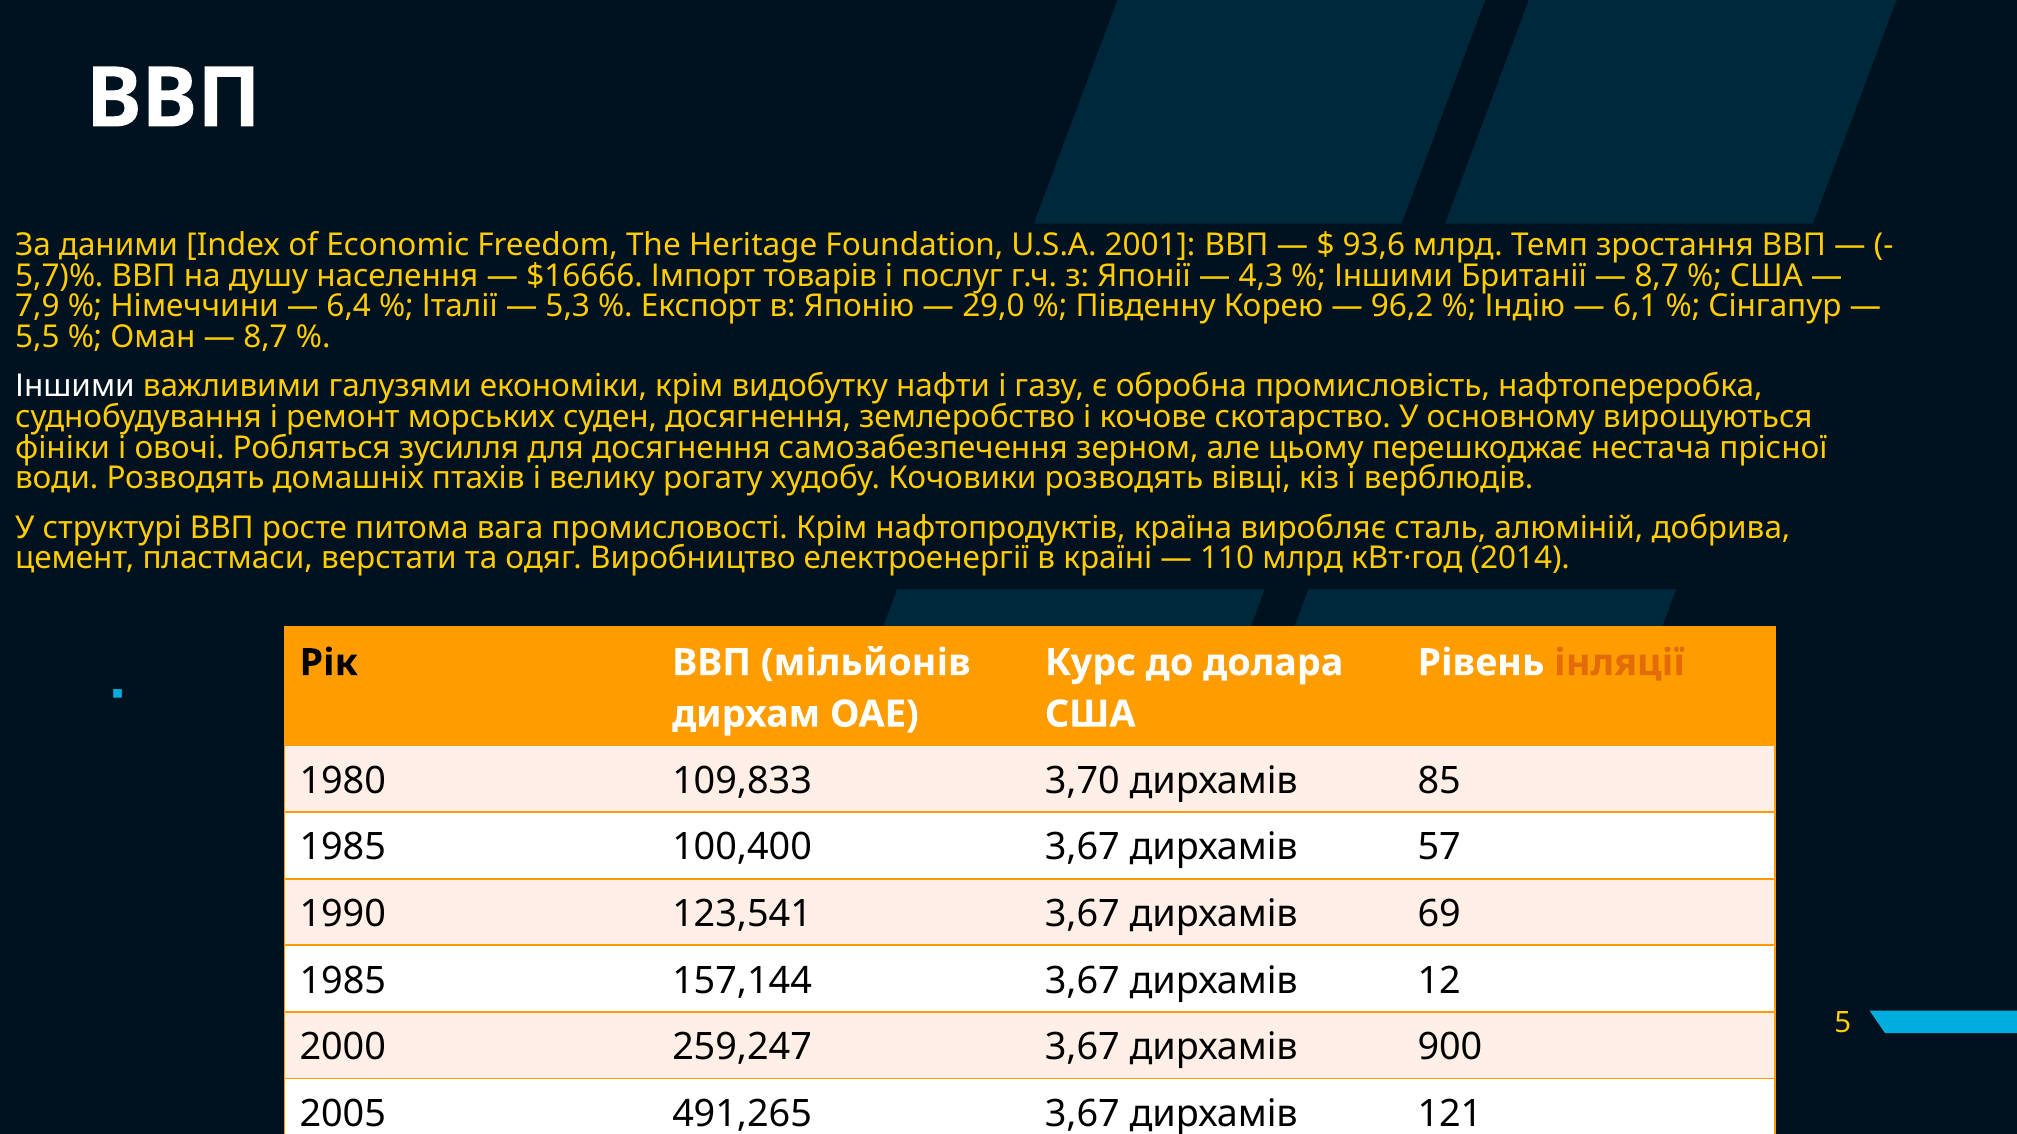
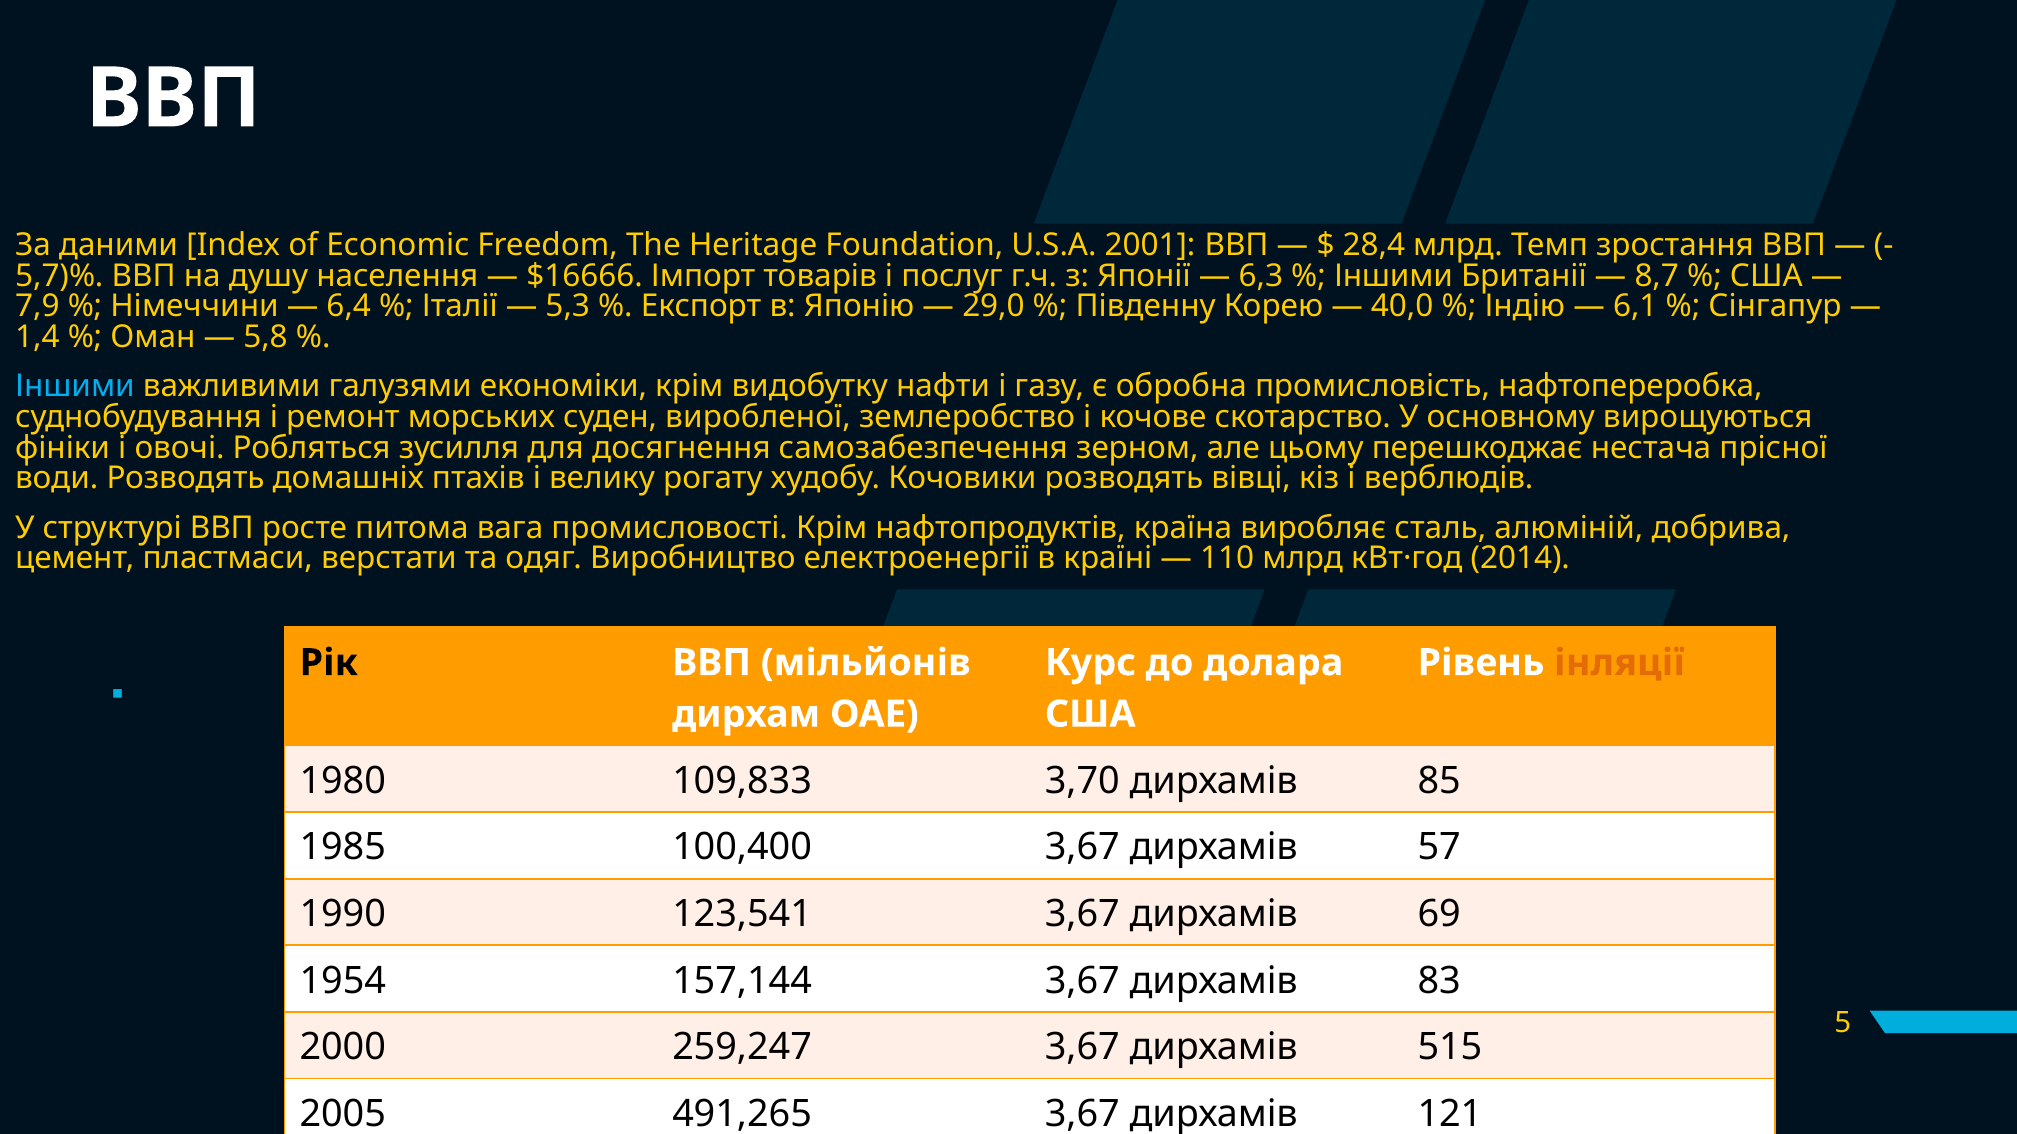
93,6: 93,6 -> 28,4
4,3: 4,3 -> 6,3
96,2: 96,2 -> 40,0
5,5: 5,5 -> 1,4
8,7 at (266, 337): 8,7 -> 5,8
Іншими at (75, 387) colour: white -> light blue
суден досягнення: досягнення -> виробленої
1985 at (343, 981): 1985 -> 1954
12: 12 -> 83
900: 900 -> 515
